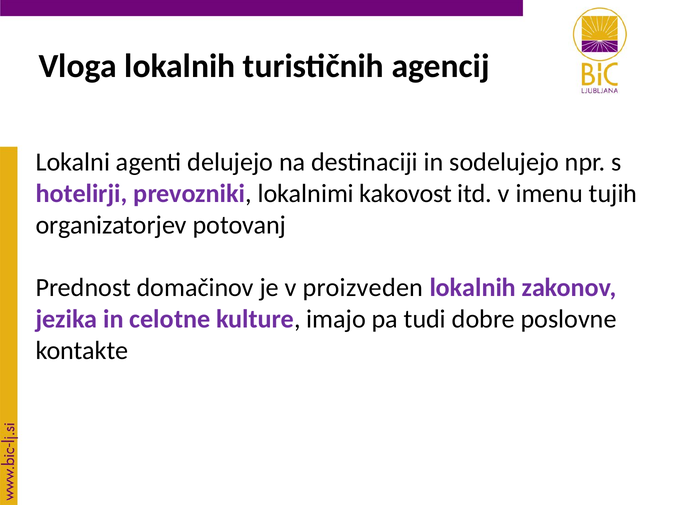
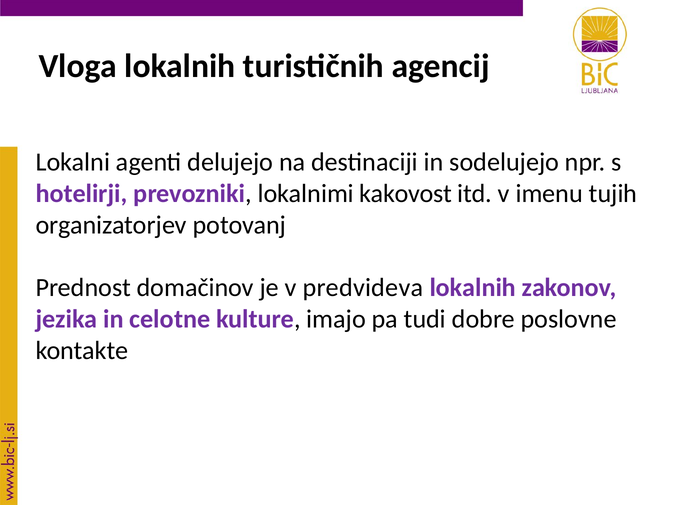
proizveden: proizveden -> predvideva
